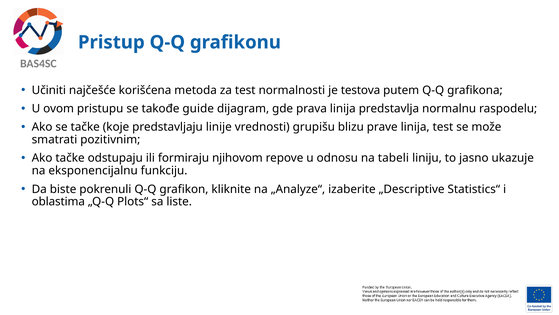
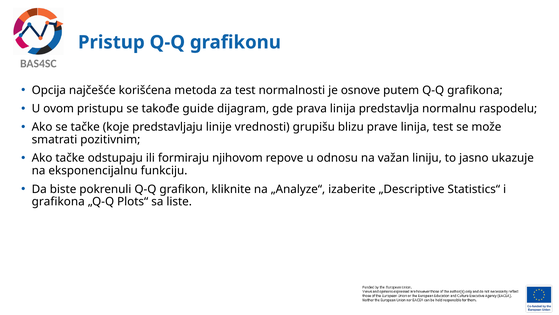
Učiniti: Učiniti -> Opcija
testova: testova -> osnove
tabeli: tabeli -> važan
oblastima at (58, 201): oblastima -> grafikona
